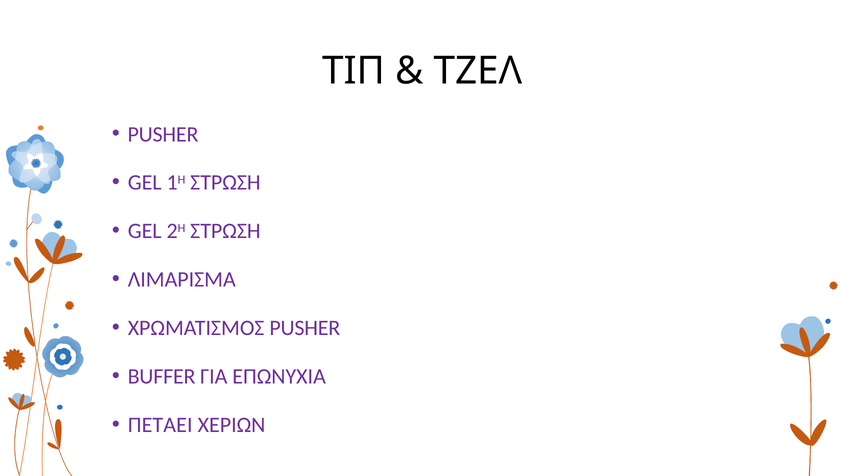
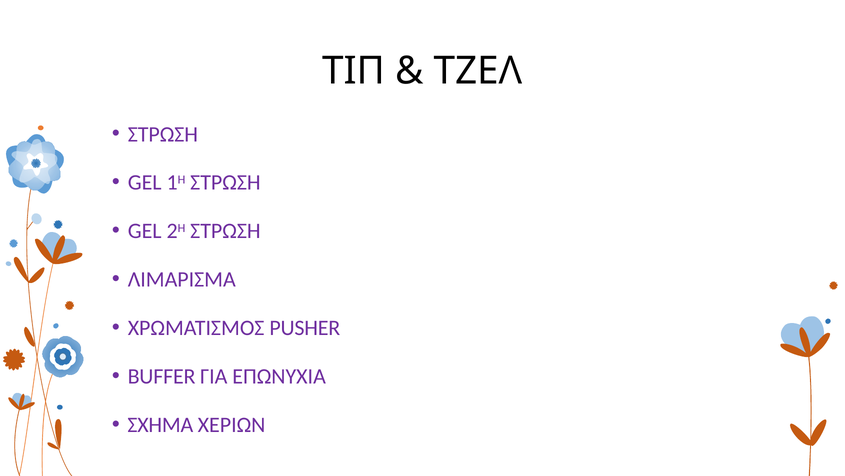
PUSHER at (163, 134): PUSHER -> ΣΤΡΩΣΗ
ΠΕΤΑΕΙ: ΠΕΤΑΕΙ -> ΣΧΗΜΑ
